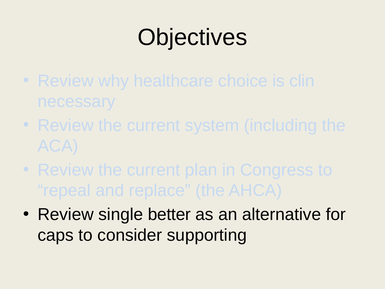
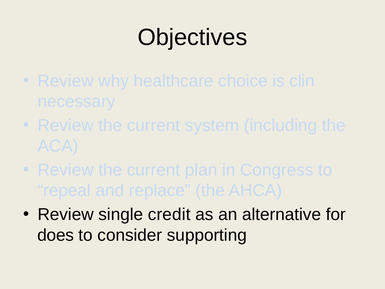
better: better -> credit
caps: caps -> does
